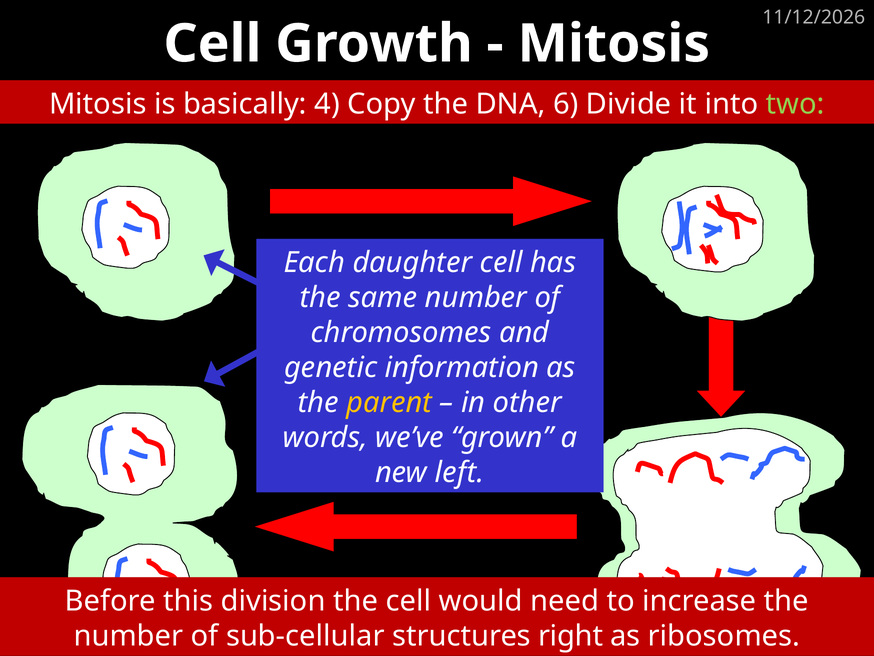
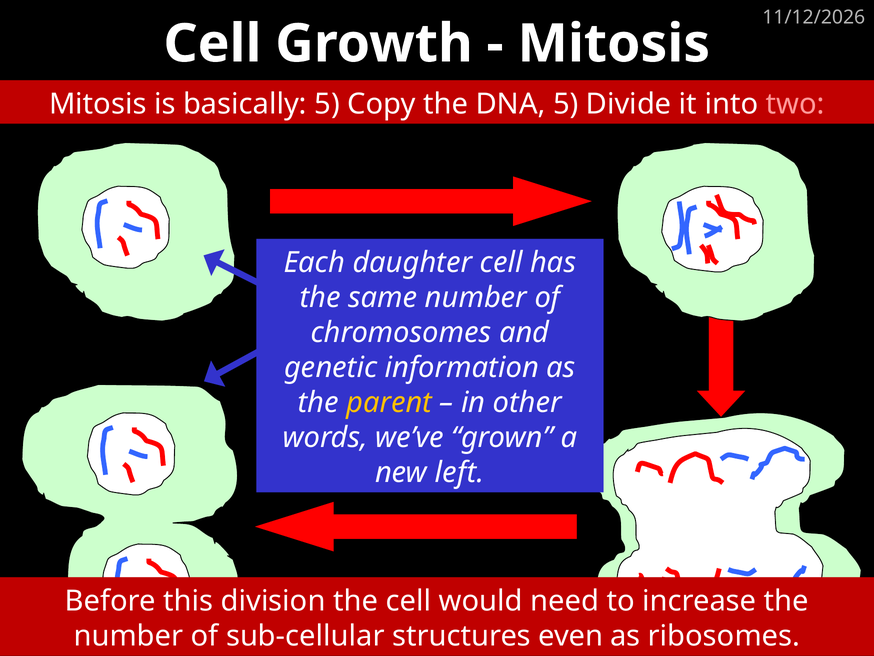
basically 4: 4 -> 5
DNA 6: 6 -> 5
two colour: light green -> pink
right: right -> even
